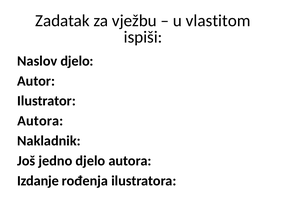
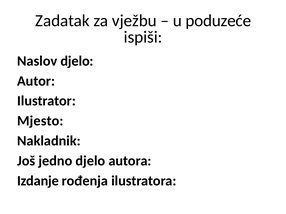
vlastitom: vlastitom -> poduzeće
Autora at (40, 121): Autora -> Mjesto
